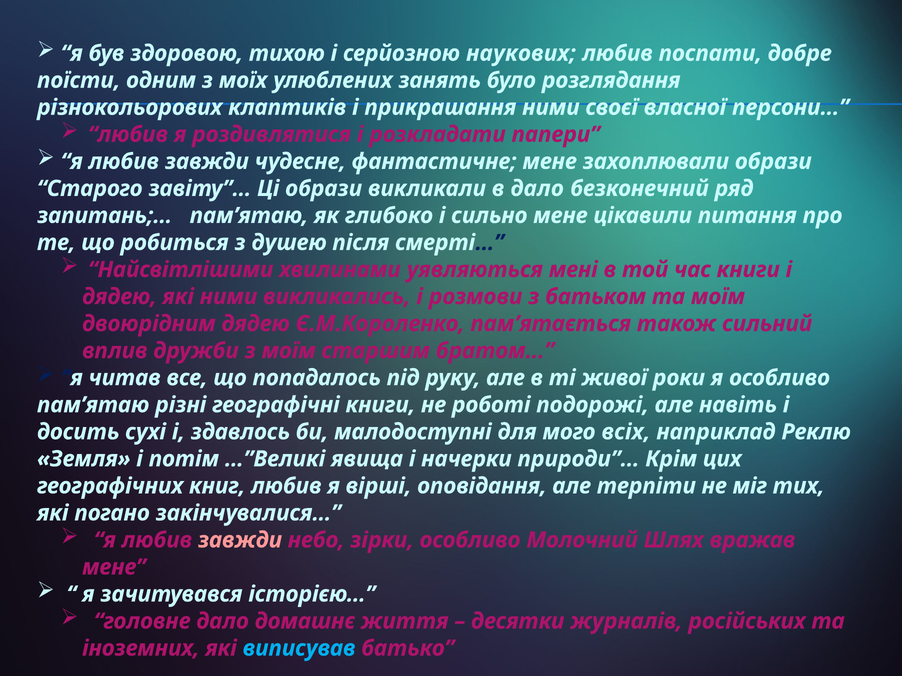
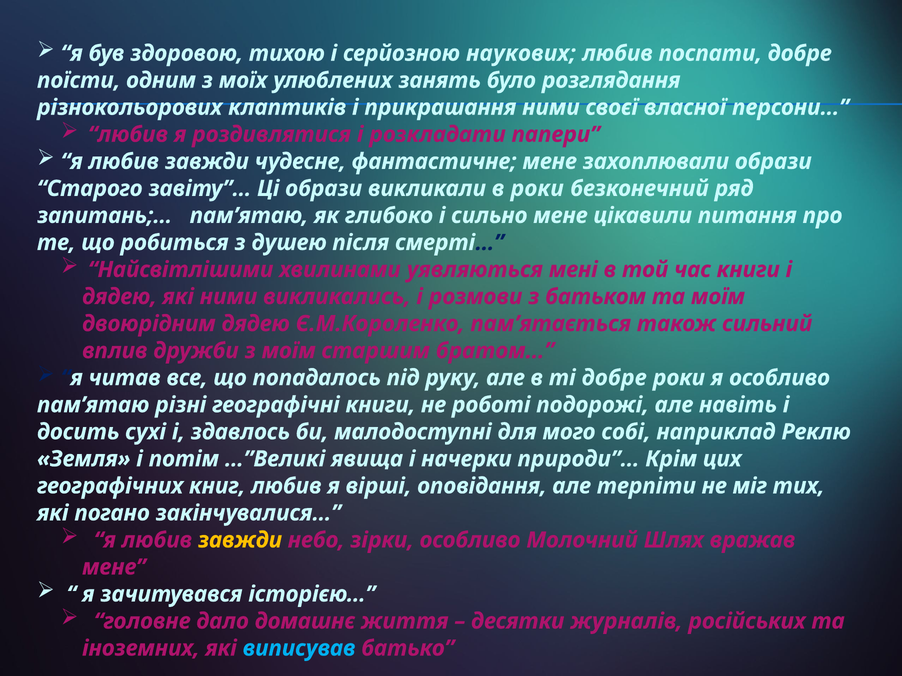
в дало: дало -> роки
ті живої: живої -> добре
всіх: всіх -> собі
завжди at (240, 540) colour: pink -> yellow
